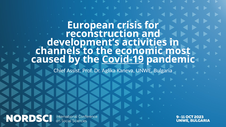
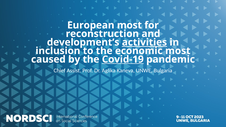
European crisis: crisis -> most
activities underline: none -> present
channels: channels -> inclusion
